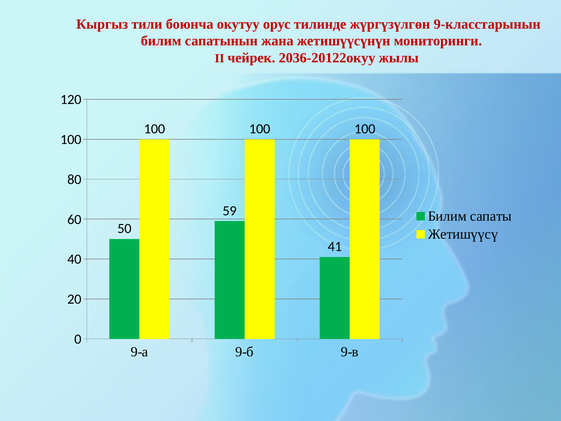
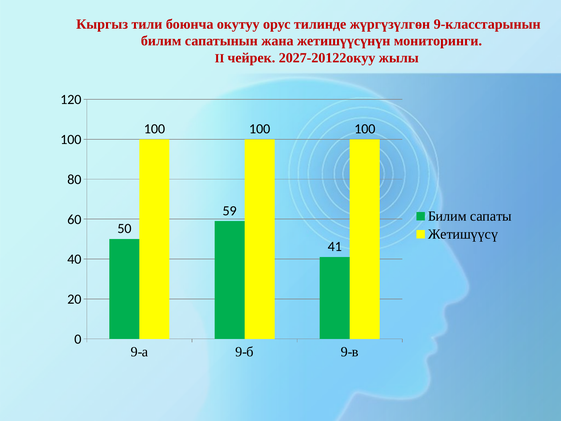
2036-20122окуу: 2036-20122окуу -> 2027-20122окуу
